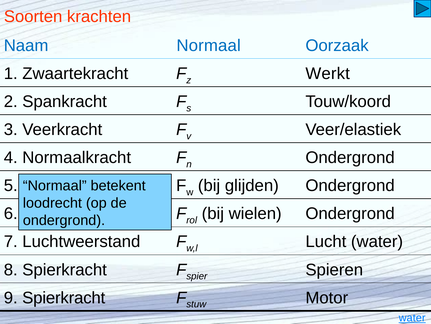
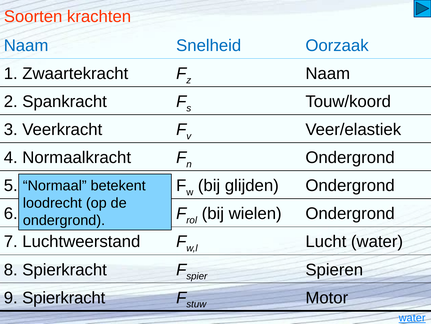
Naam Normaal: Normaal -> Snelheid
Werkt at (328, 73): Werkt -> Naam
